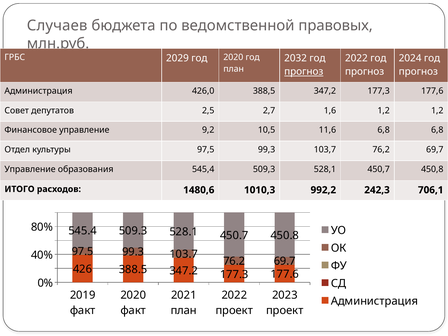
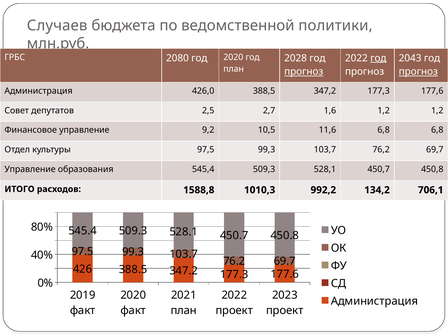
правовых: правовых -> политики
2029: 2029 -> 2080
2032: 2032 -> 2028
год at (378, 58) underline: none -> present
2024: 2024 -> 2043
прогноз at (418, 72) underline: none -> present
1480,6: 1480,6 -> 1588,8
242,3: 242,3 -> 134,2
